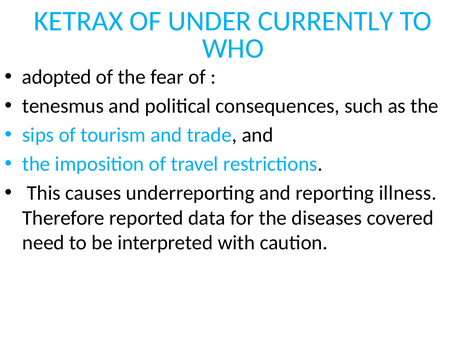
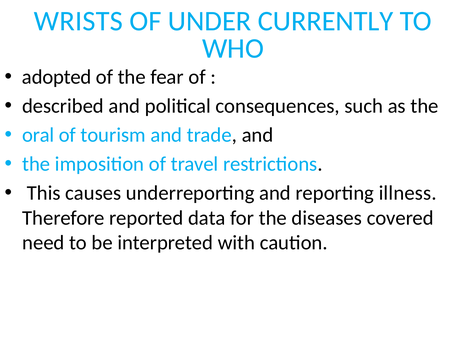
KETRAX: KETRAX -> WRISTS
tenesmus: tenesmus -> described
sips: sips -> oral
